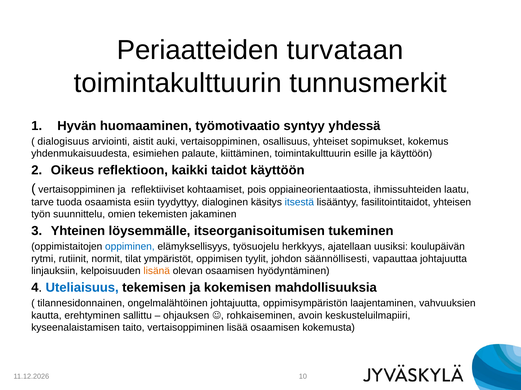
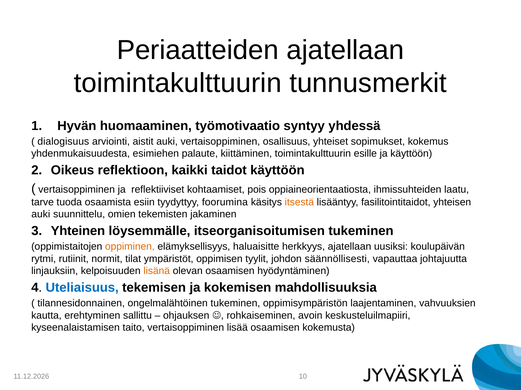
Periaatteiden turvataan: turvataan -> ajatellaan
dialoginen: dialoginen -> foorumina
itsestä colour: blue -> orange
työn at (41, 215): työn -> auki
oppiminen colour: blue -> orange
työsuojelu: työsuojelu -> haluaisitte
ongelmalähtöinen johtajuutta: johtajuutta -> tukeminen
